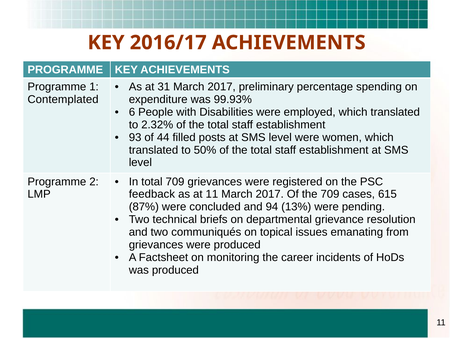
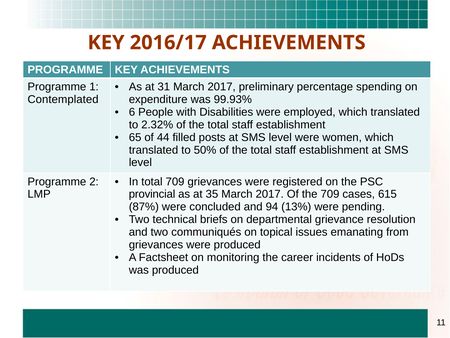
93: 93 -> 65
feedback: feedback -> provincial
at 11: 11 -> 35
